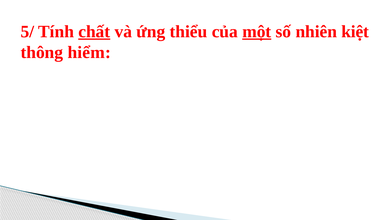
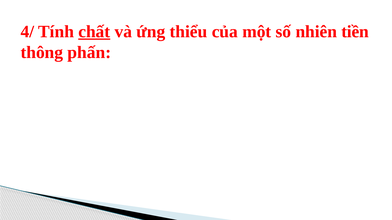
5/: 5/ -> 4/
một underline: present -> none
kiệt: kiệt -> tiền
hiểm: hiểm -> phấn
